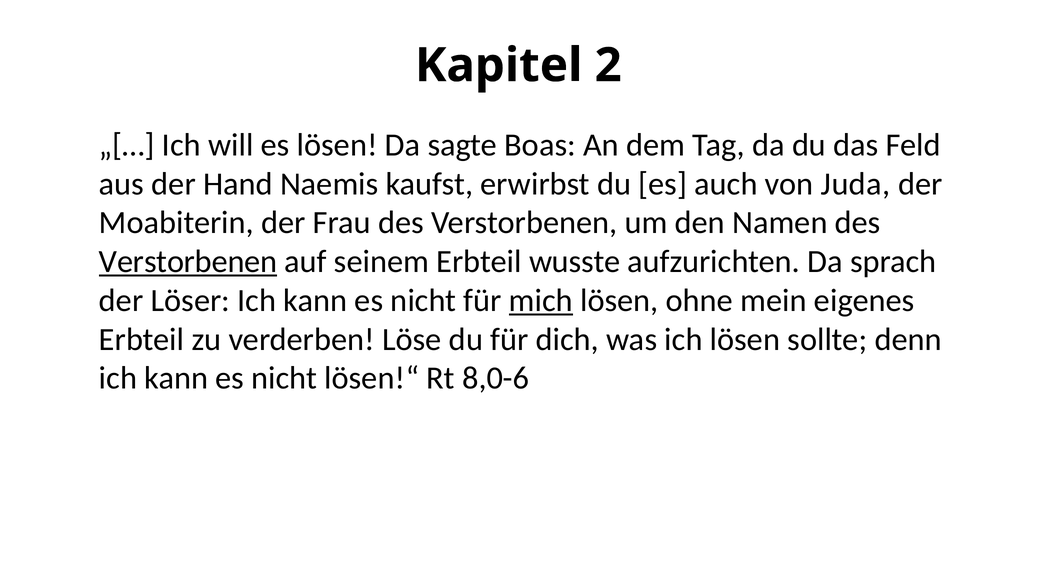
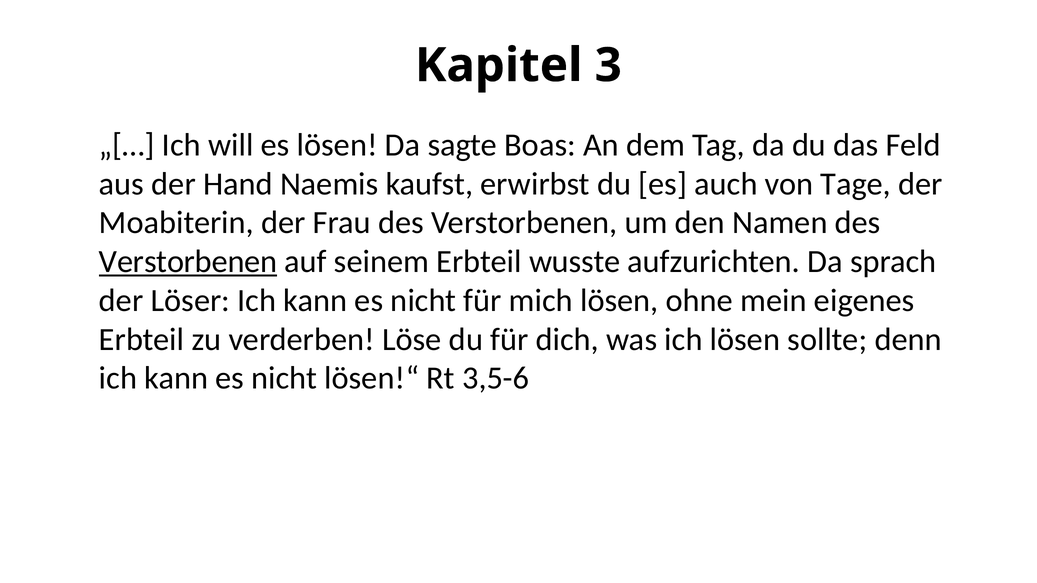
2: 2 -> 3
Juda: Juda -> Tage
mich underline: present -> none
8,0-6: 8,0-6 -> 3,5-6
